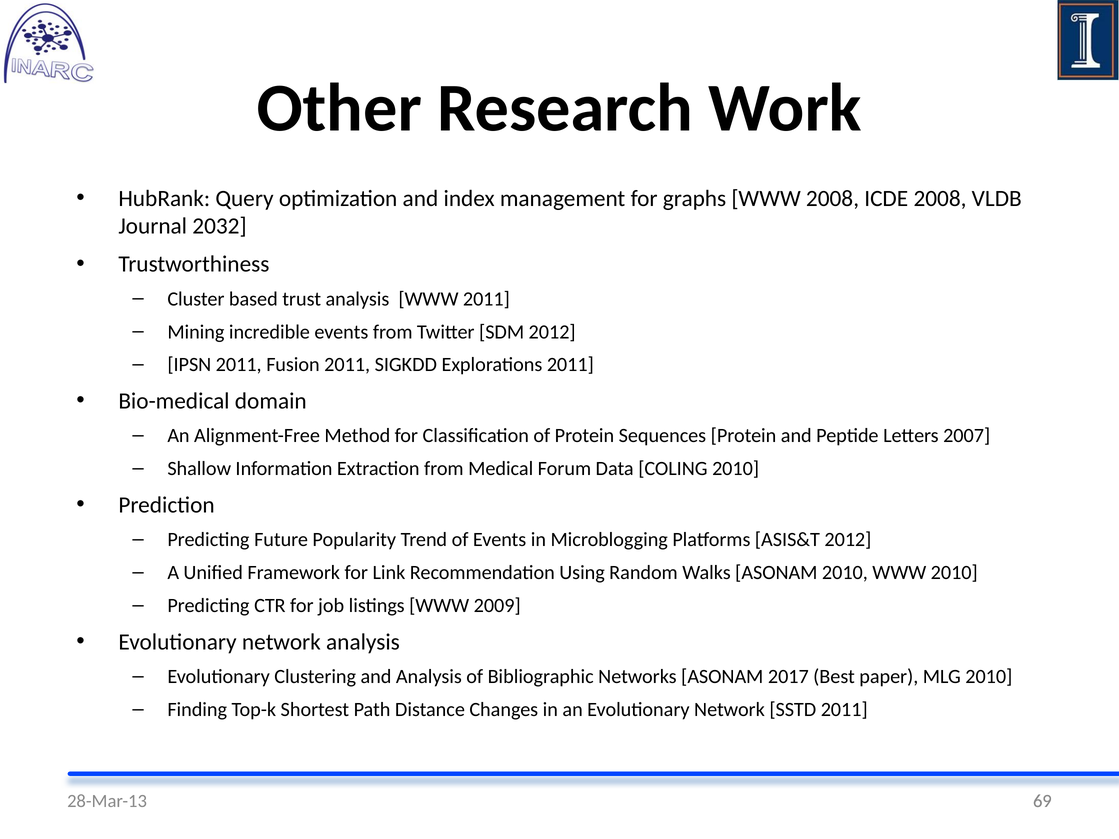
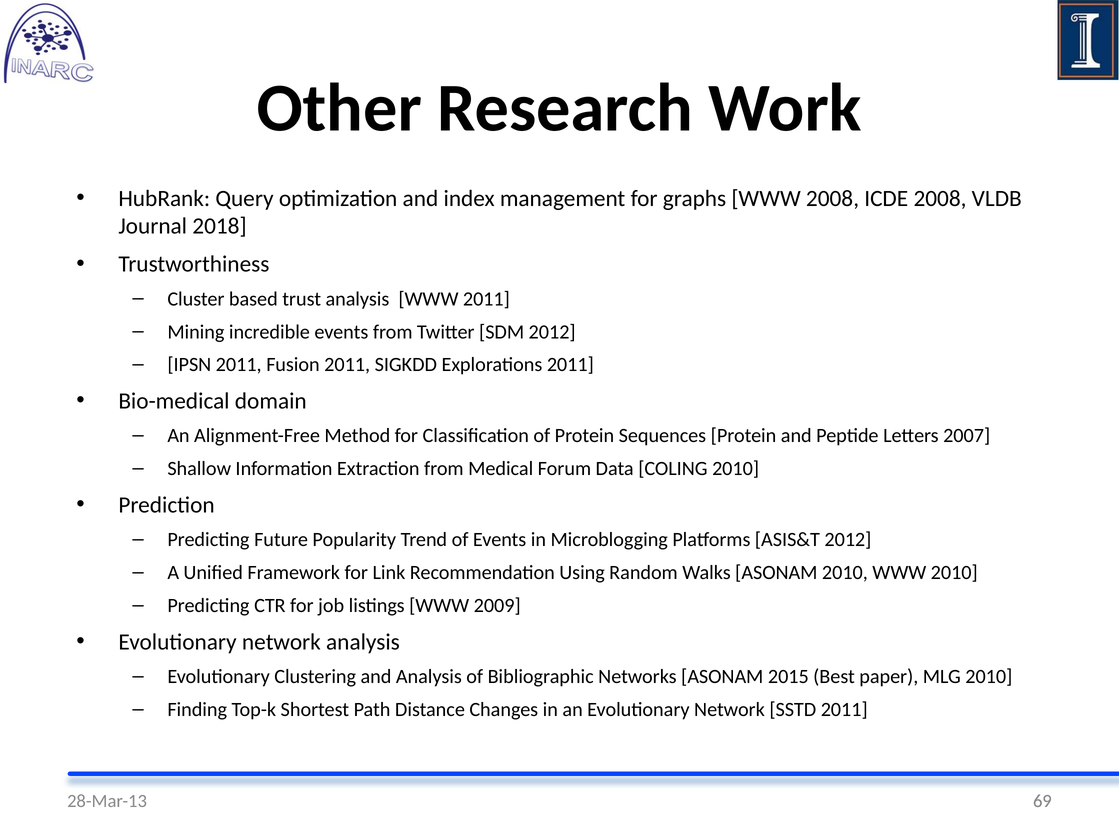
2032: 2032 -> 2018
2017: 2017 -> 2015
